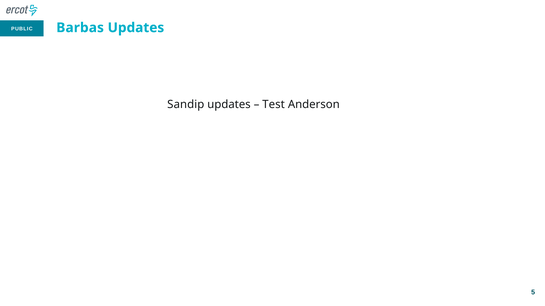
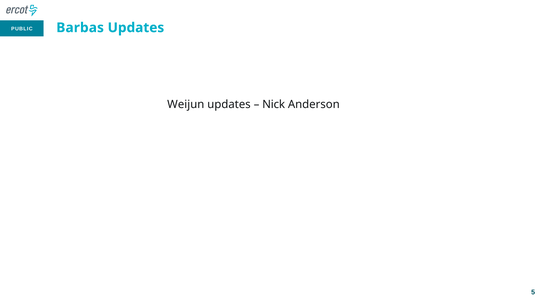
Sandip: Sandip -> Weijun
Test: Test -> Nick
